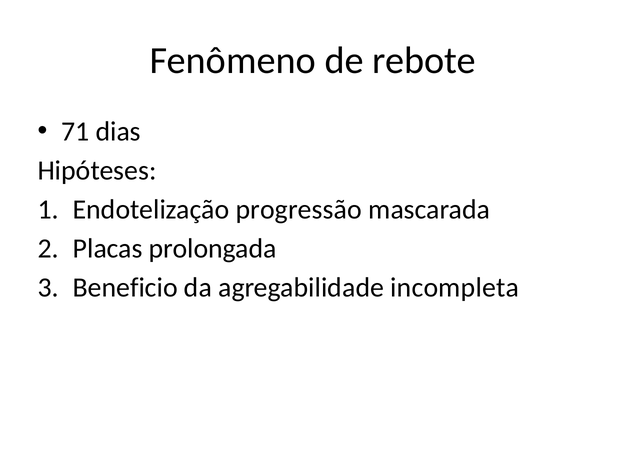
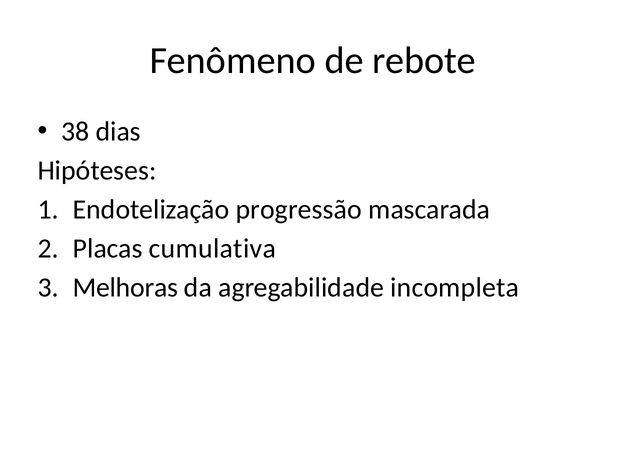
71: 71 -> 38
prolongada: prolongada -> cumulativa
Beneficio: Beneficio -> Melhoras
